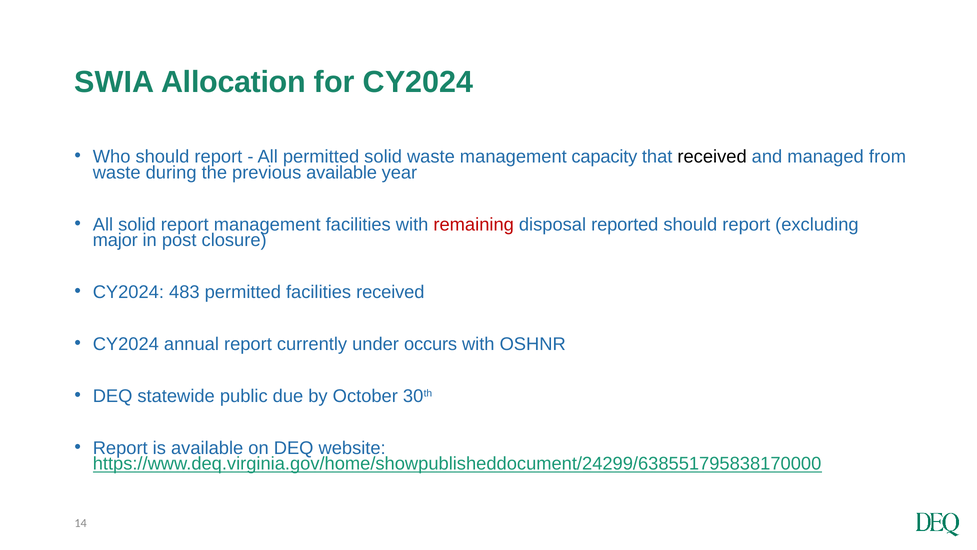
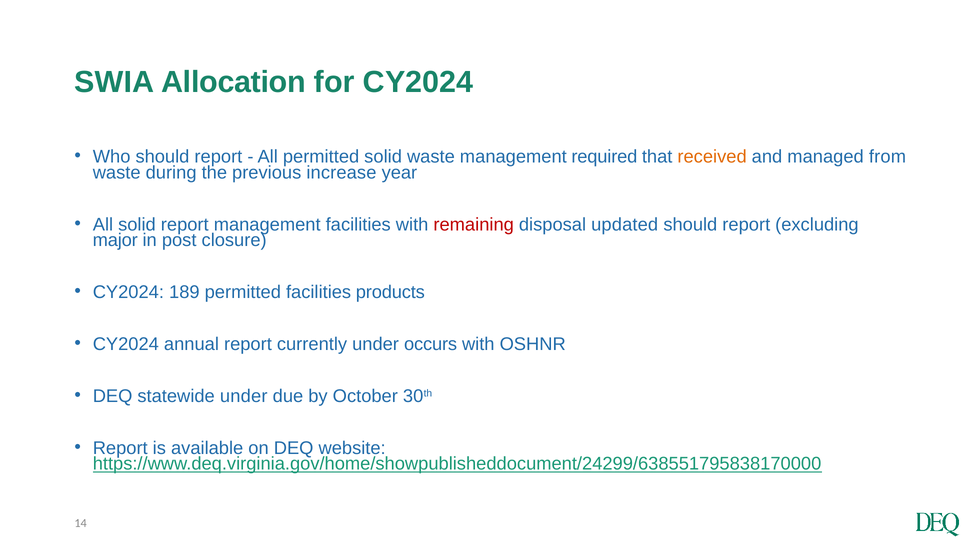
capacity: capacity -> required
received at (712, 157) colour: black -> orange
previous available: available -> increase
reported: reported -> updated
483: 483 -> 189
facilities received: received -> products
statewide public: public -> under
